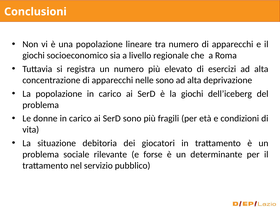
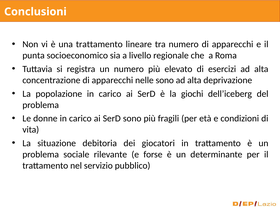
una popolazione: popolazione -> trattamento
giochi at (34, 55): giochi -> punta
